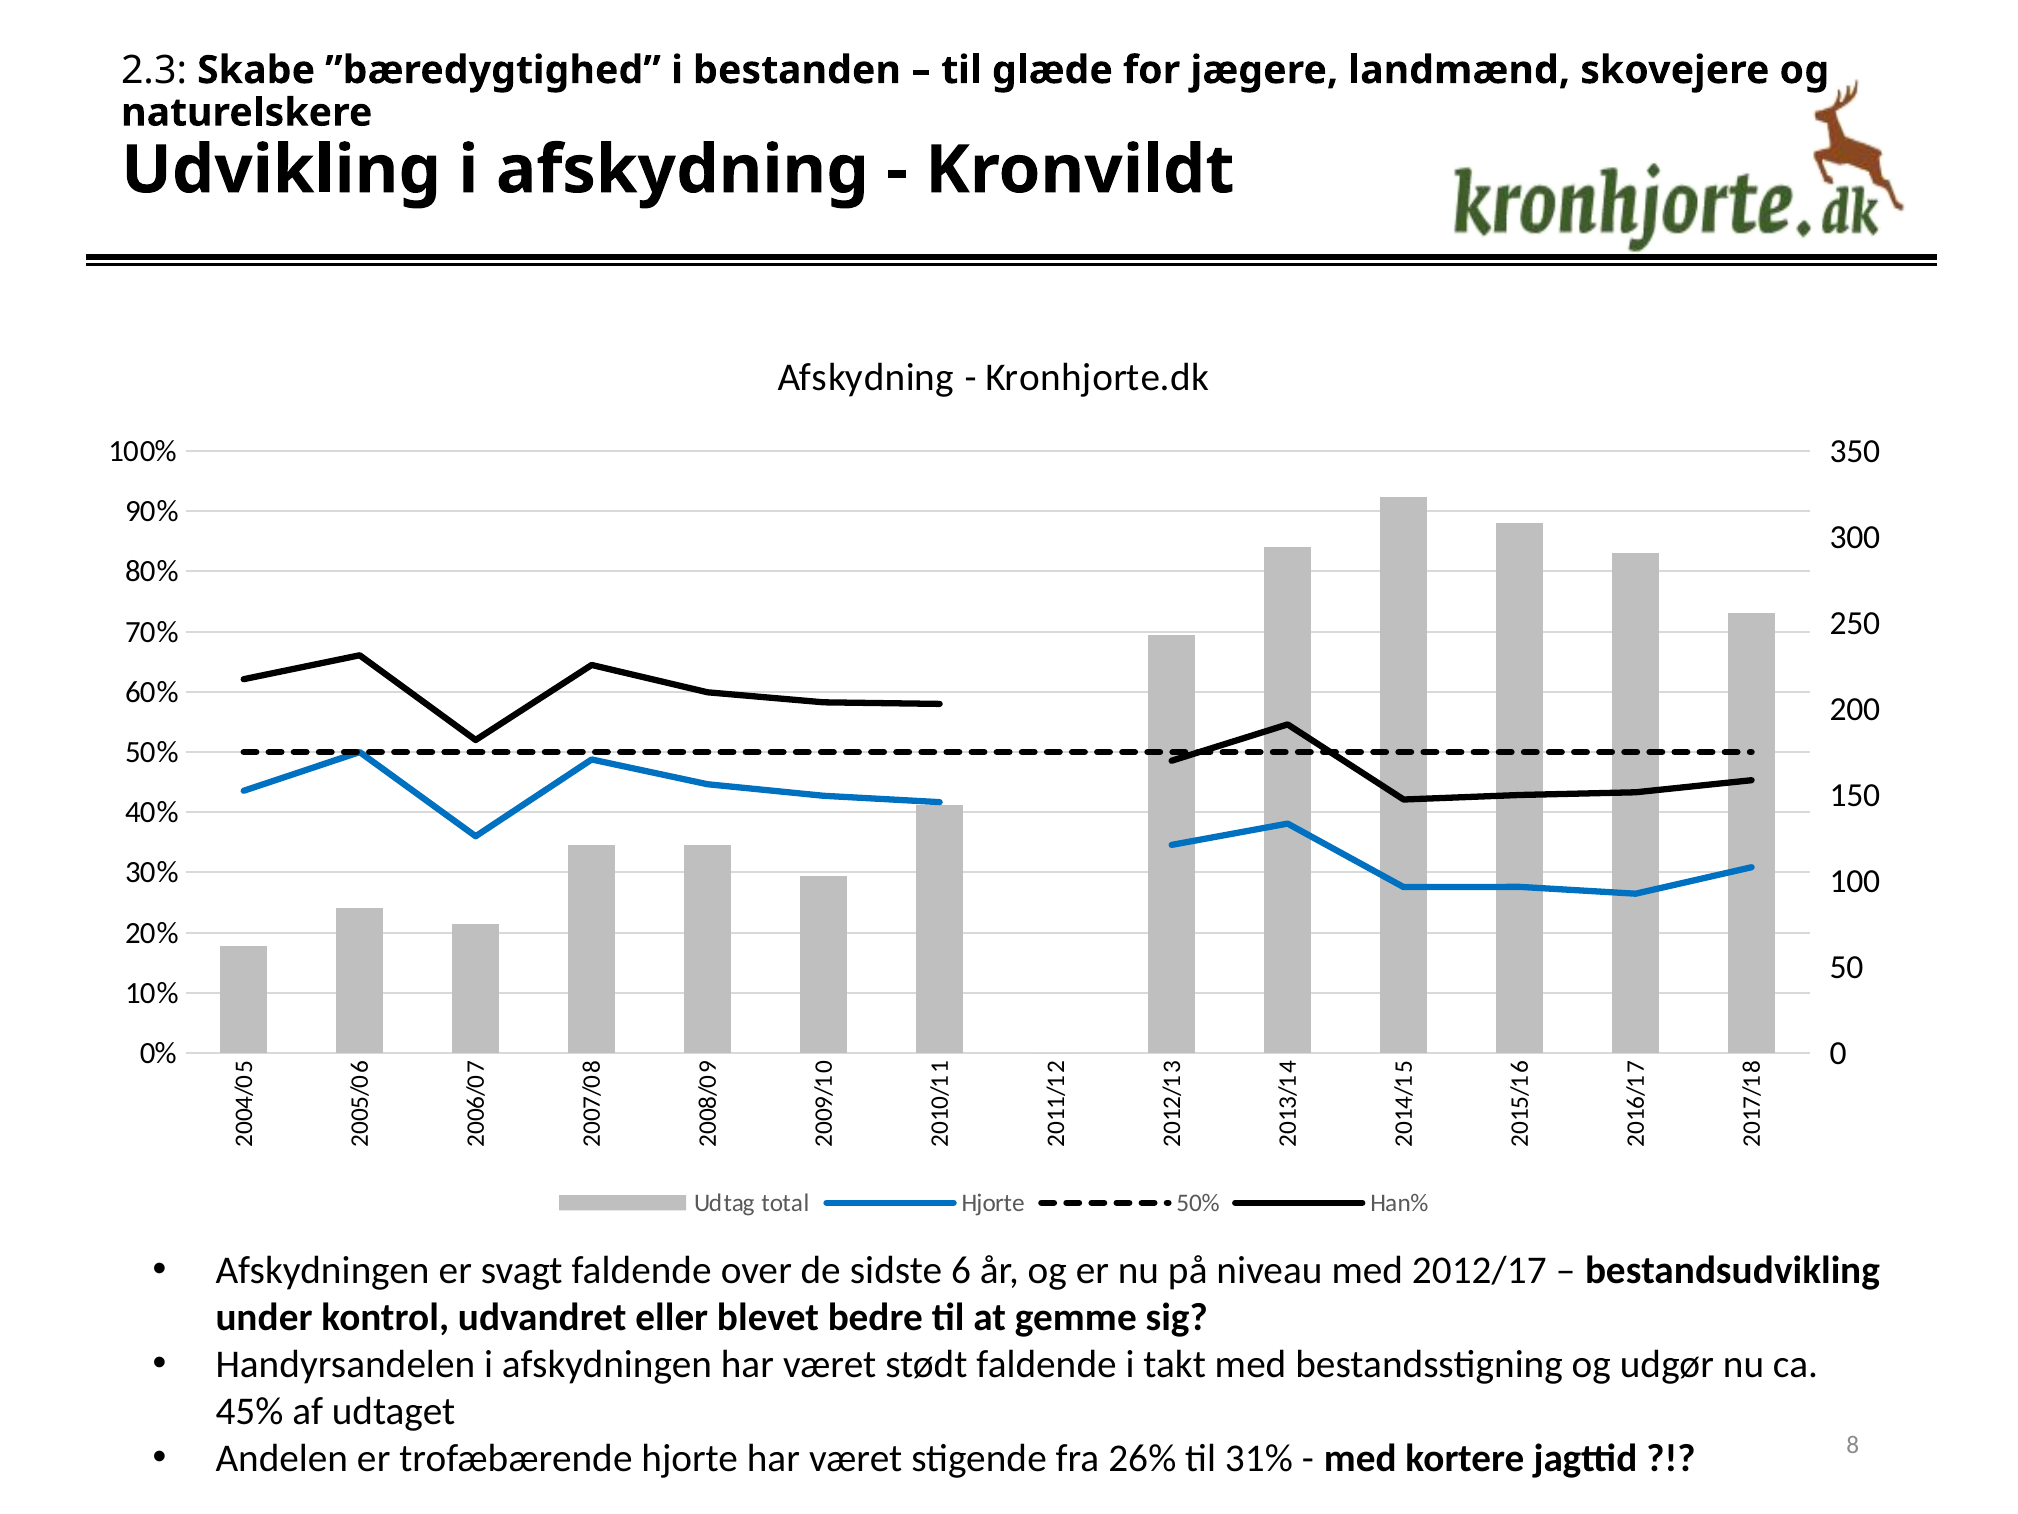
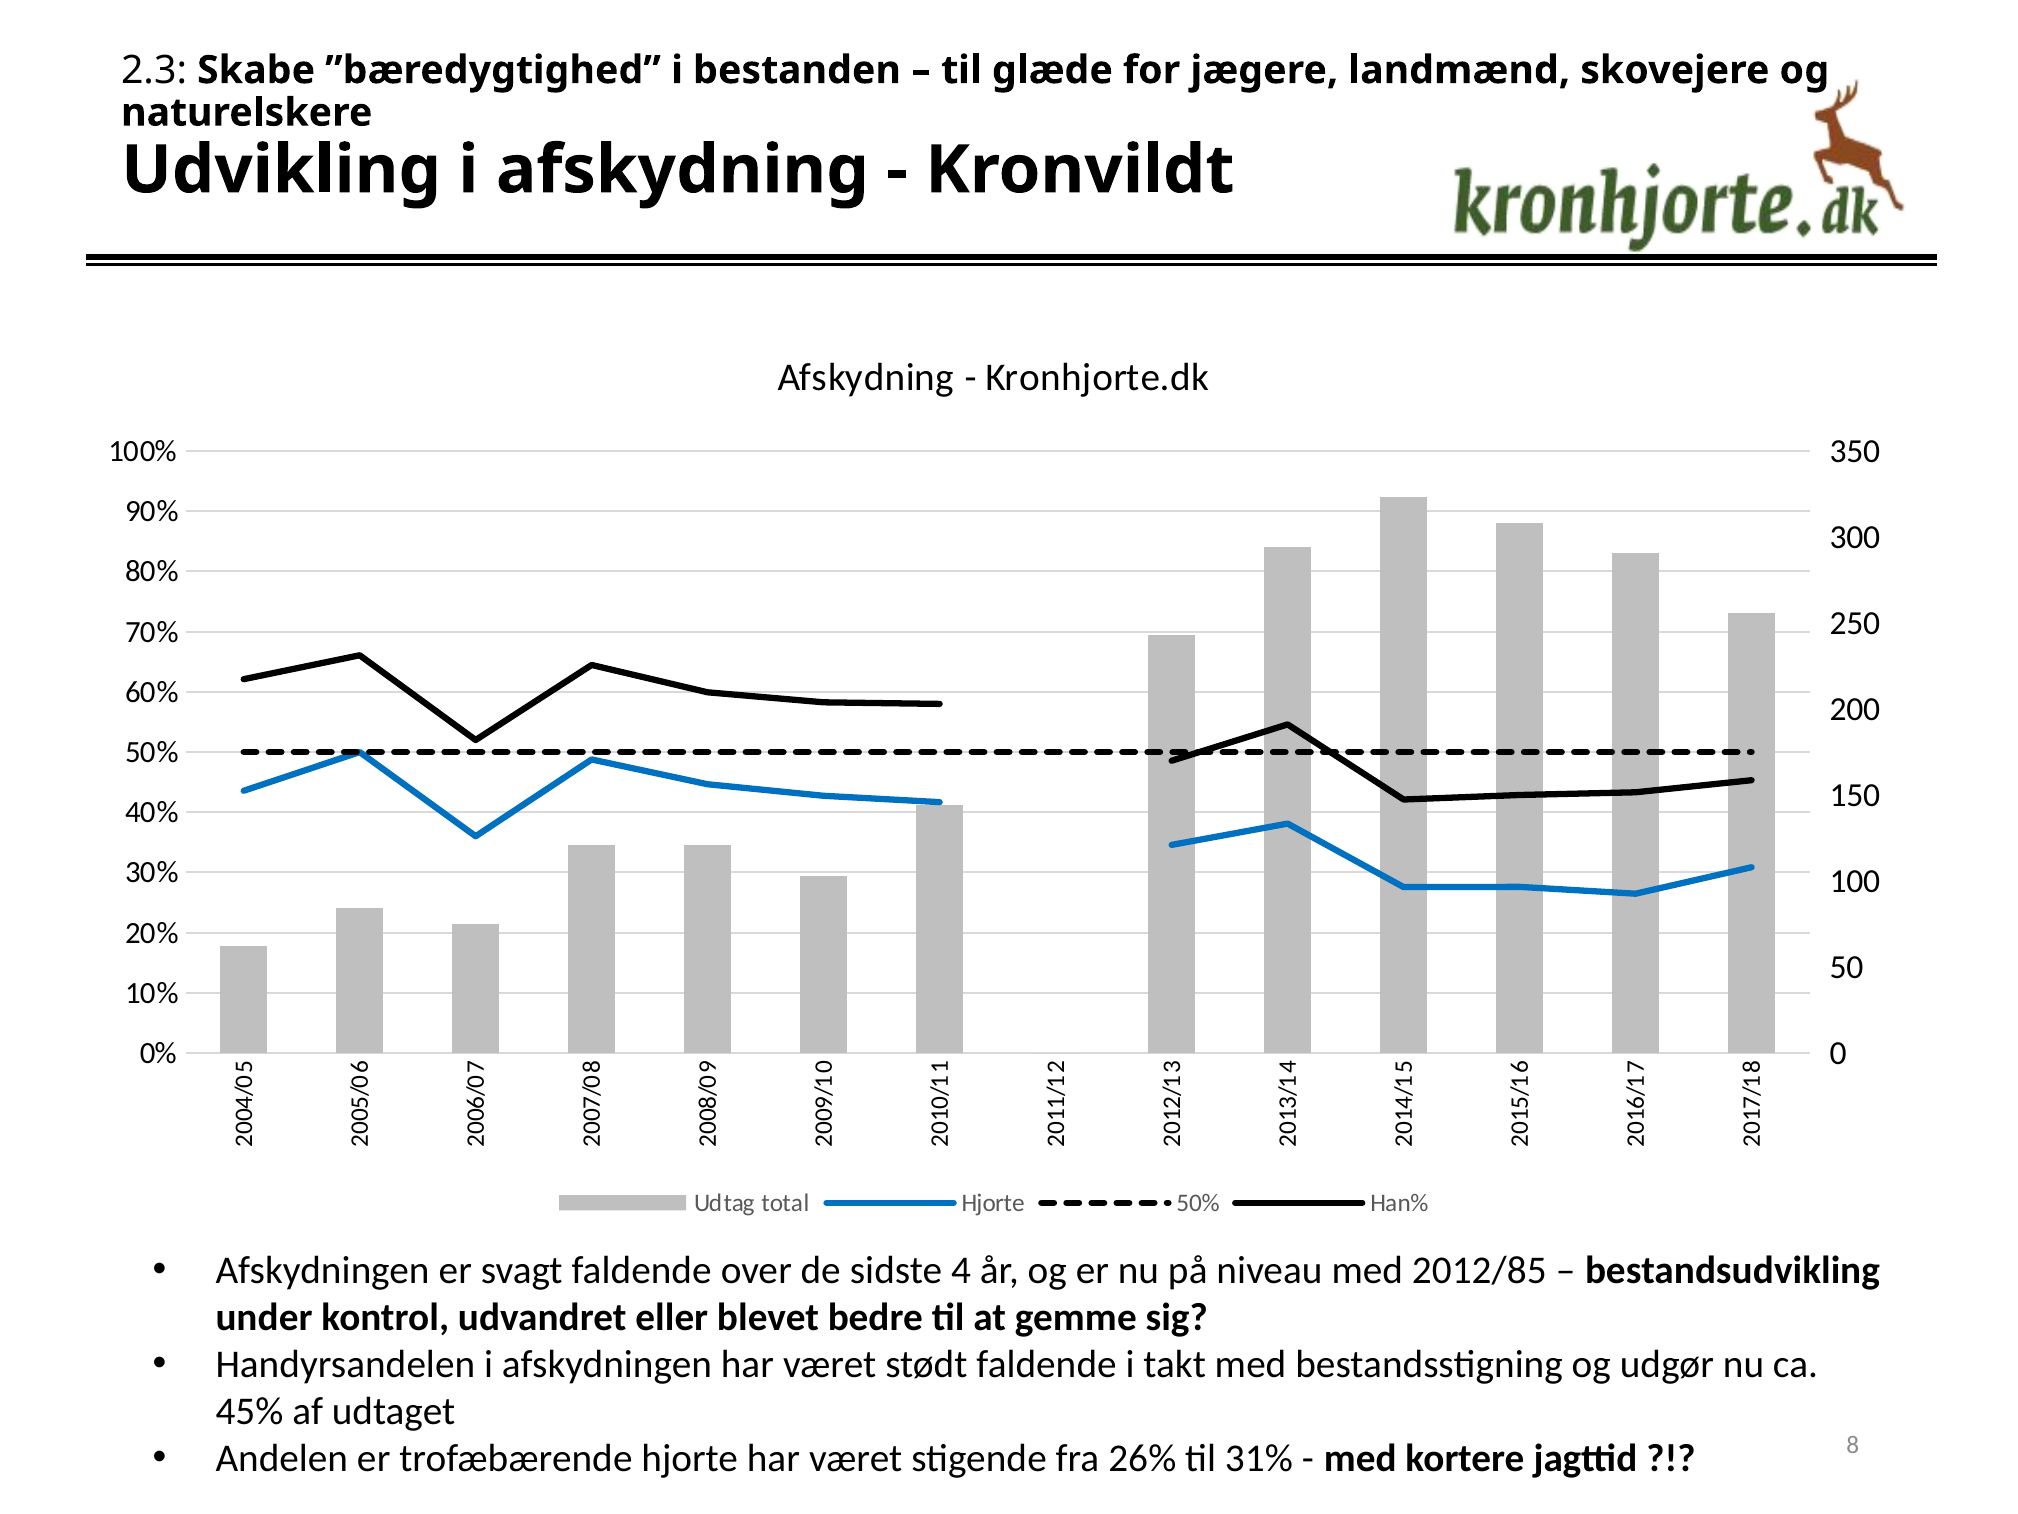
sidste 6: 6 -> 4
2012/17: 2012/17 -> 2012/85
